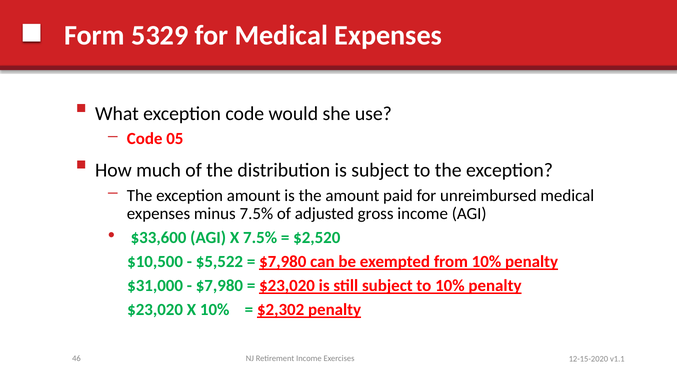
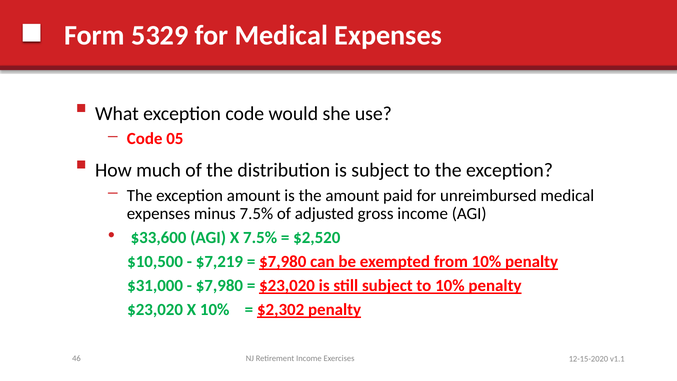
$5,522: $5,522 -> $7,219
